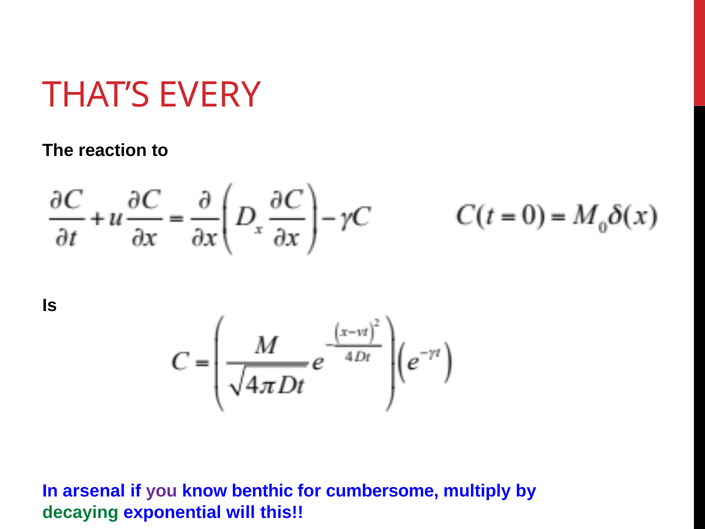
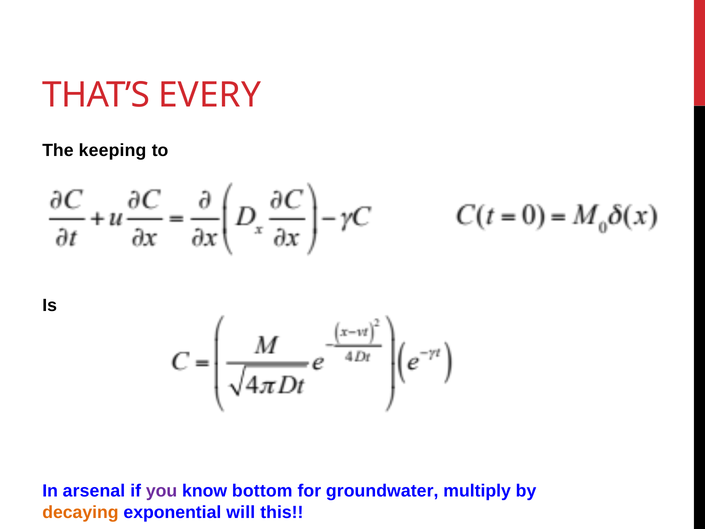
reaction: reaction -> keeping
benthic: benthic -> bottom
cumbersome: cumbersome -> groundwater
decaying colour: green -> orange
